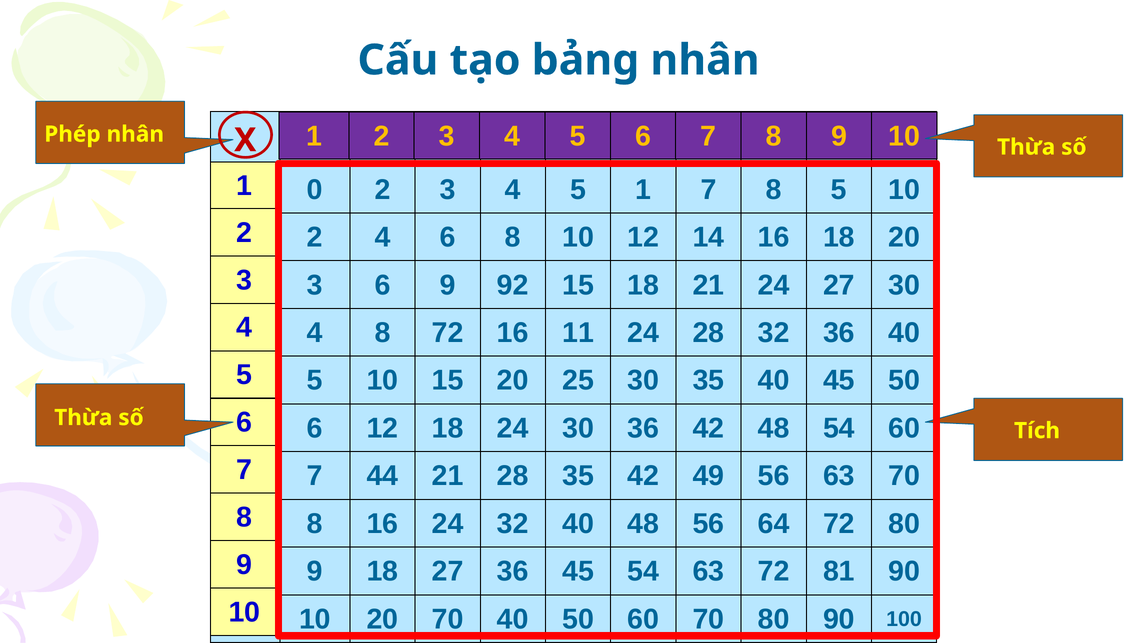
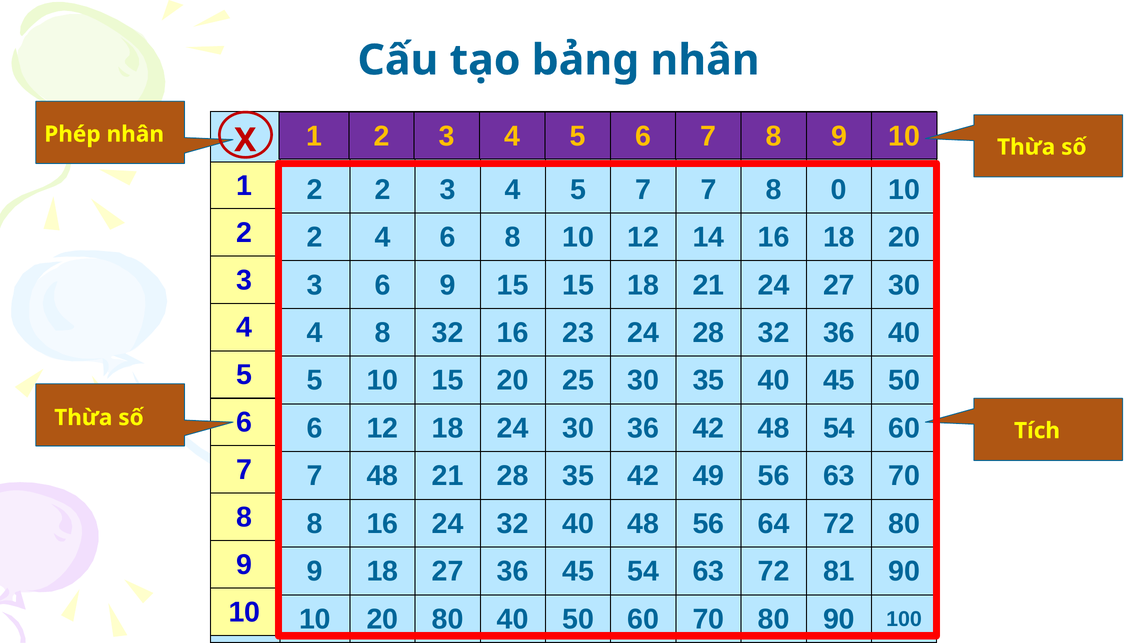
0 at (315, 190): 0 -> 2
5 1: 1 -> 7
8 5: 5 -> 0
9 92: 92 -> 15
8 72: 72 -> 32
11: 11 -> 23
7 44: 44 -> 48
20 70: 70 -> 80
